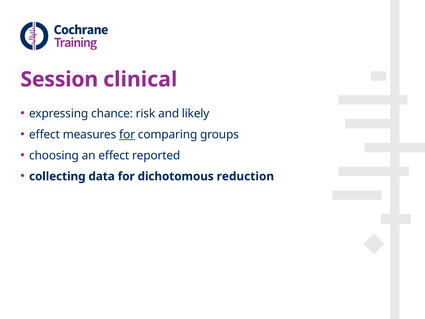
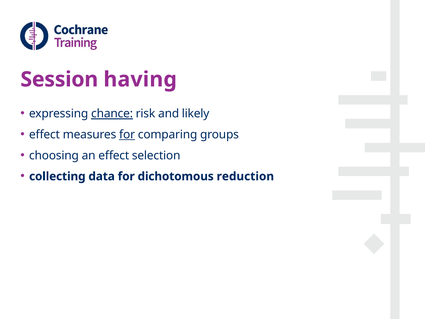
clinical: clinical -> having
chance underline: none -> present
reported: reported -> selection
